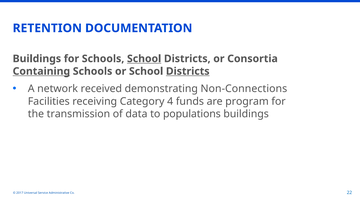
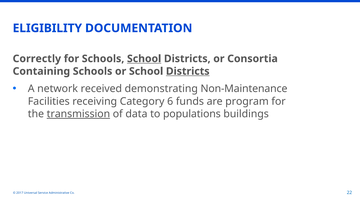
RETENTION: RETENTION -> ELIGIBILITY
Buildings at (37, 59): Buildings -> Correctly
Containing underline: present -> none
Non-Connections: Non-Connections -> Non-Maintenance
4: 4 -> 6
transmission underline: none -> present
